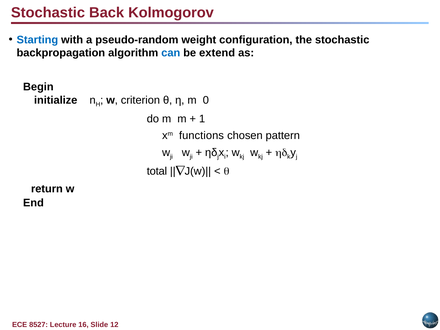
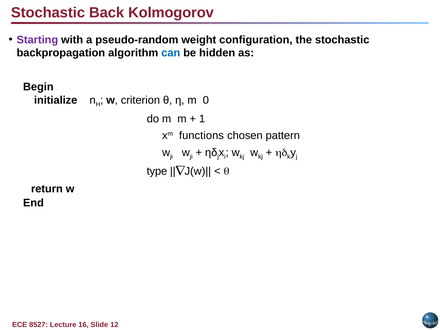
Starting colour: blue -> purple
extend: extend -> hidden
total: total -> type
